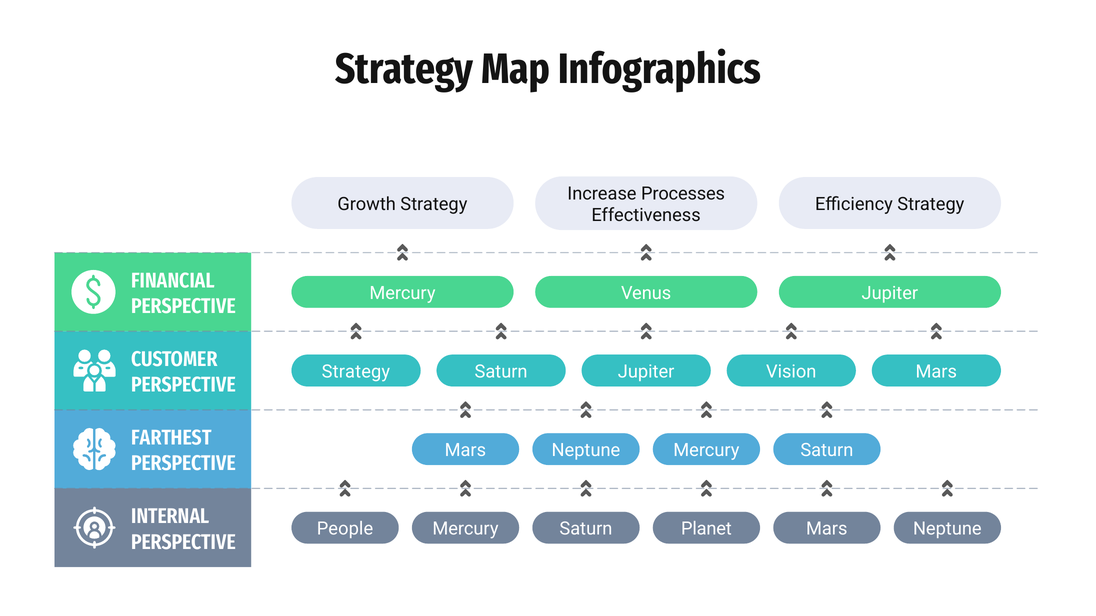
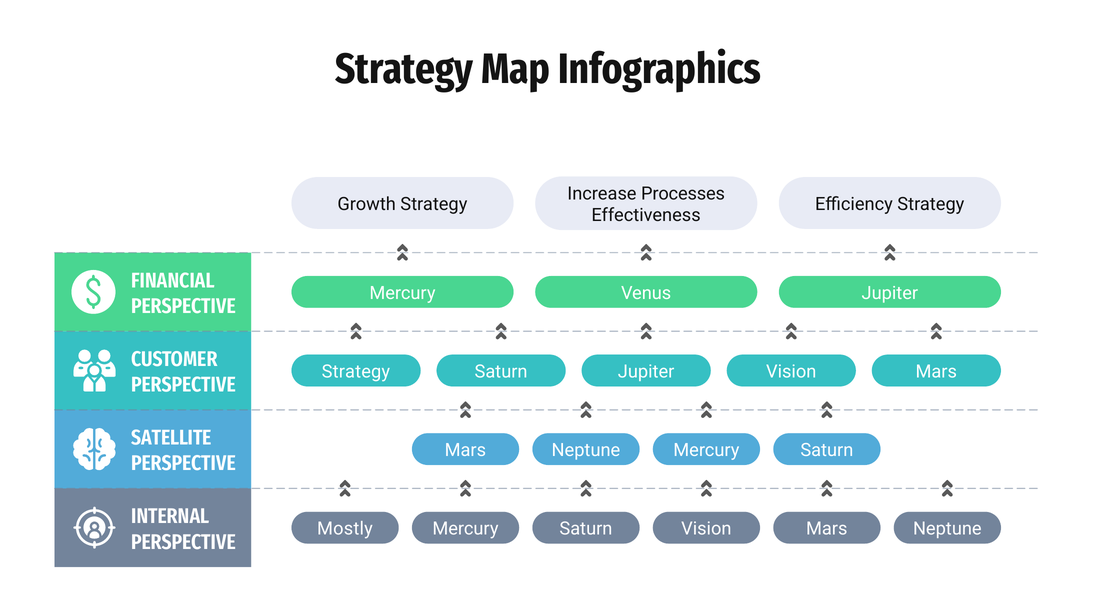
FARTHEST: FARTHEST -> SATELLITE
People: People -> Mostly
Saturn Planet: Planet -> Vision
